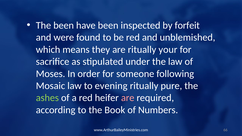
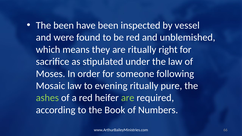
forfeit: forfeit -> vessel
your: your -> right
are at (128, 98) colour: pink -> light green
